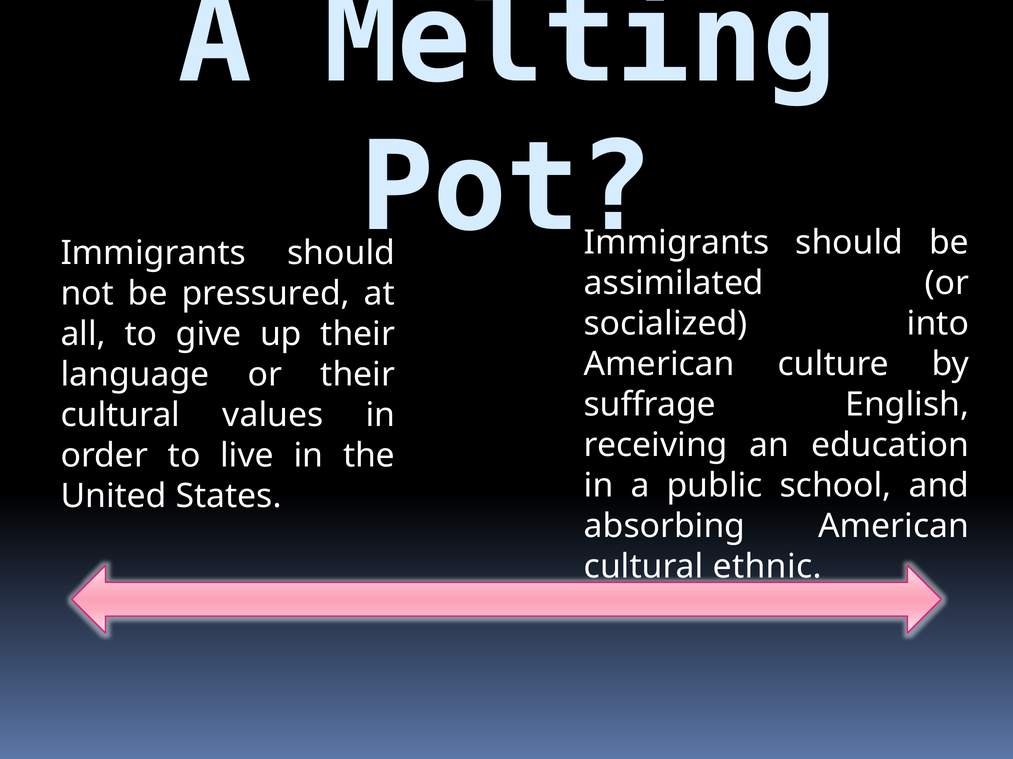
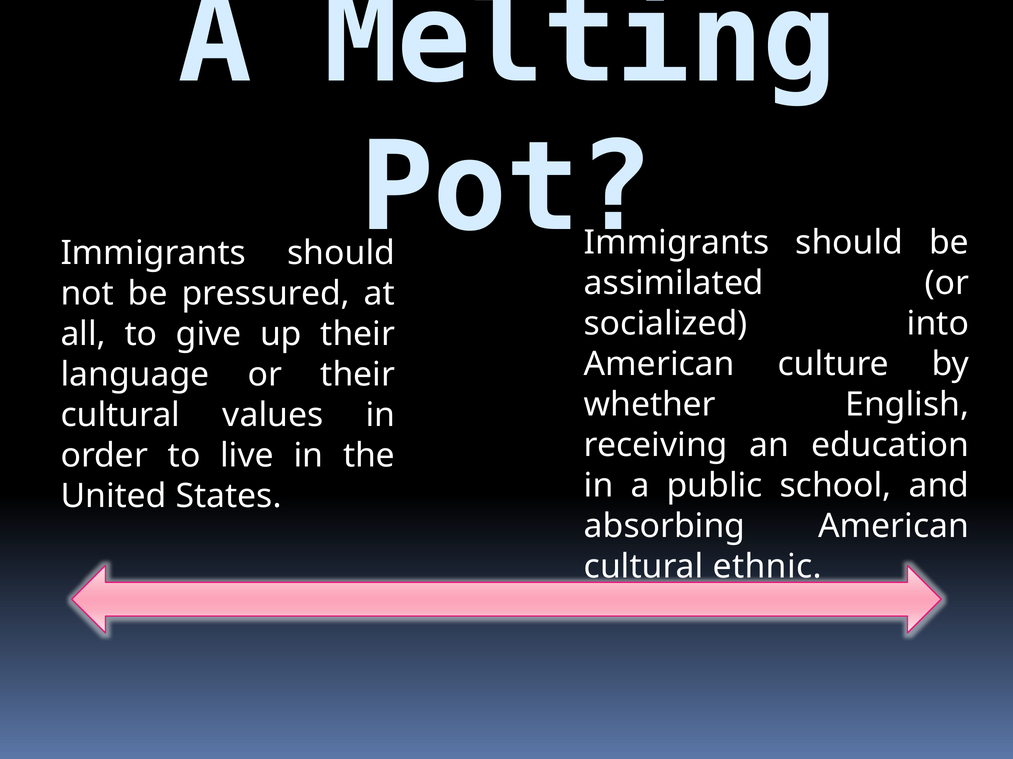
suffrage: suffrage -> whether
